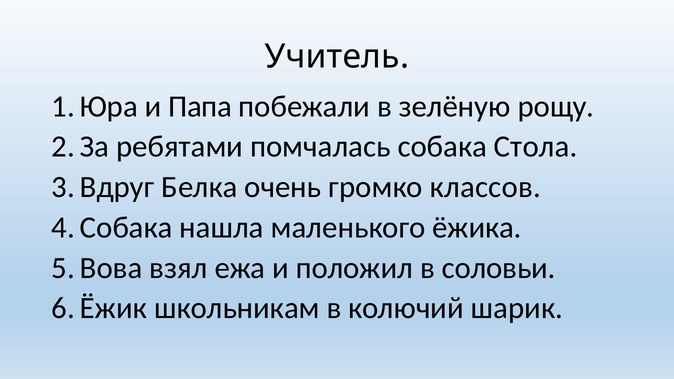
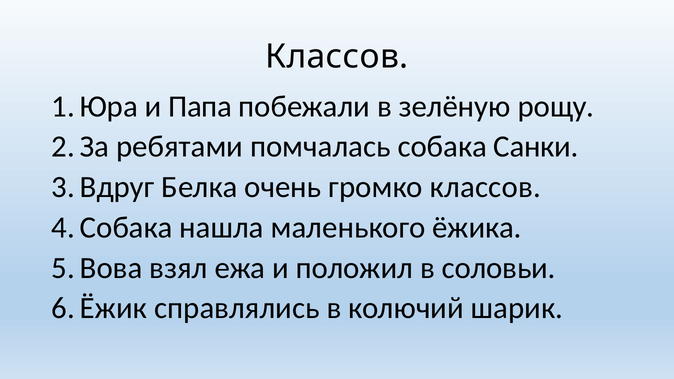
Учитель at (337, 57): Учитель -> Классов
Стола: Стола -> Санки
школьникам: школьникам -> справлялись
